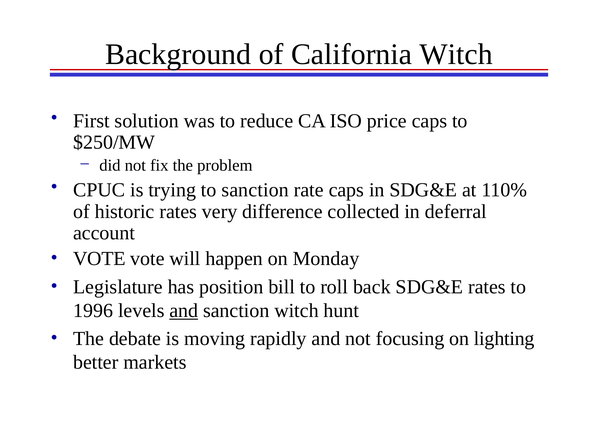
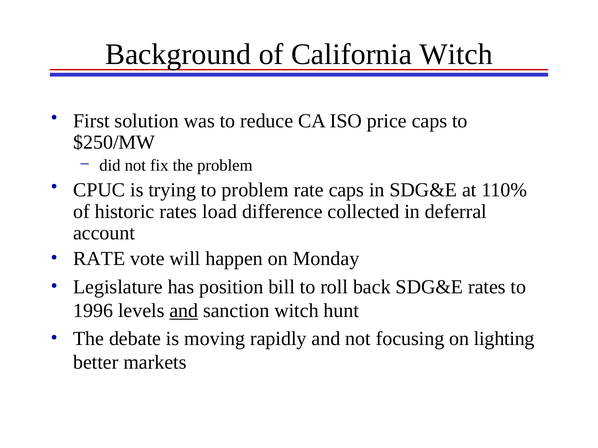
to sanction: sanction -> problem
very: very -> load
VOTE at (99, 259): VOTE -> RATE
